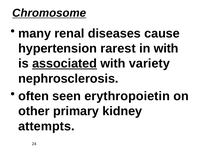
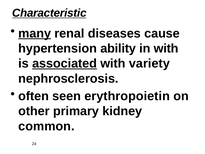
Chromosome: Chromosome -> Characteristic
many underline: none -> present
rarest: rarest -> ability
attempts: attempts -> common
